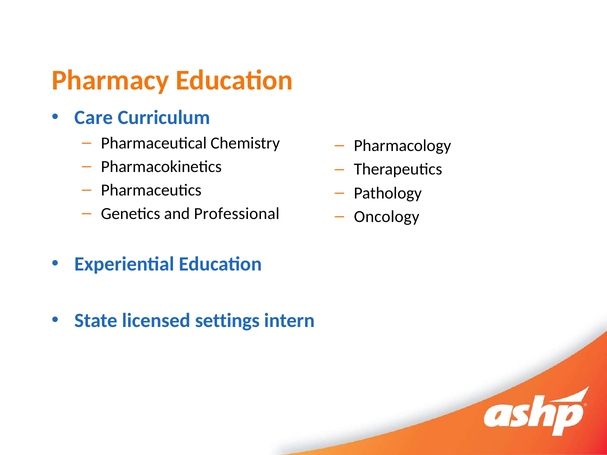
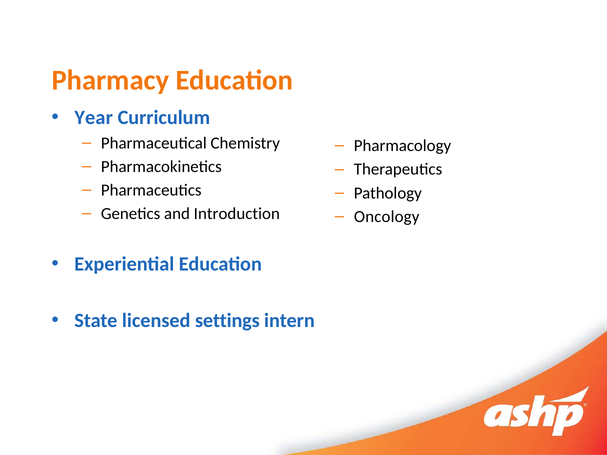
Care: Care -> Year
Professional: Professional -> Introduction
